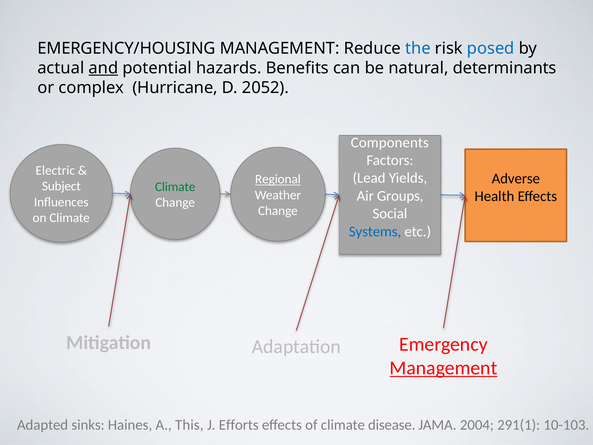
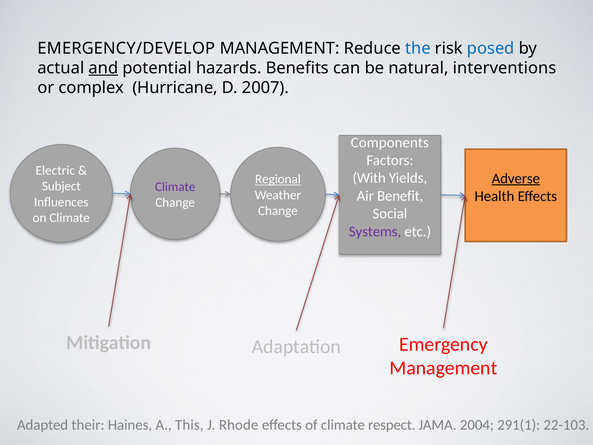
EMERGENCY/HOUSING: EMERGENCY/HOUSING -> EMERGENCY/DEVELOP
determinants: determinants -> interventions
2052: 2052 -> 2007
Lead: Lead -> With
Adverse underline: none -> present
Climate at (175, 187) colour: green -> purple
Groups: Groups -> Benefit
Systems colour: blue -> purple
Management at (443, 368) underline: present -> none
sinks: sinks -> their
Efforts: Efforts -> Rhode
disease: disease -> respect
10-103: 10-103 -> 22-103
